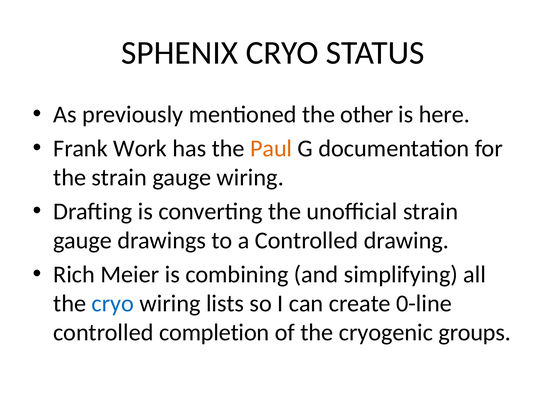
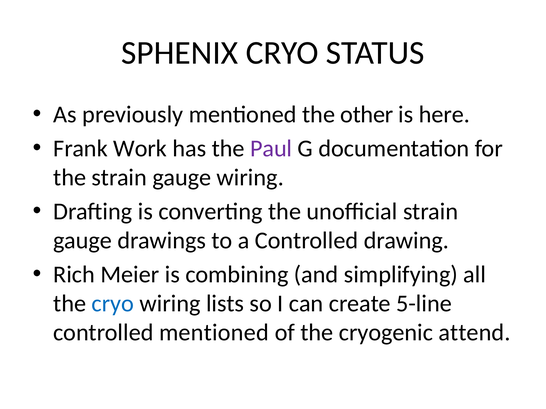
Paul colour: orange -> purple
0-line: 0-line -> 5-line
controlled completion: completion -> mentioned
groups: groups -> attend
